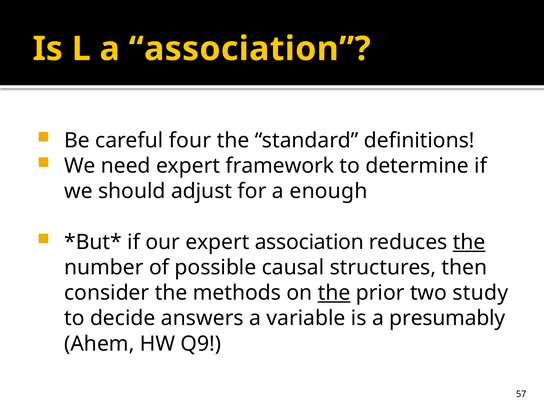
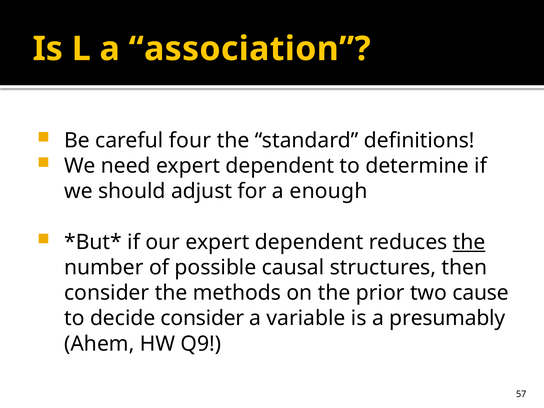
need expert framework: framework -> dependent
our expert association: association -> dependent
the at (334, 293) underline: present -> none
study: study -> cause
decide answers: answers -> consider
